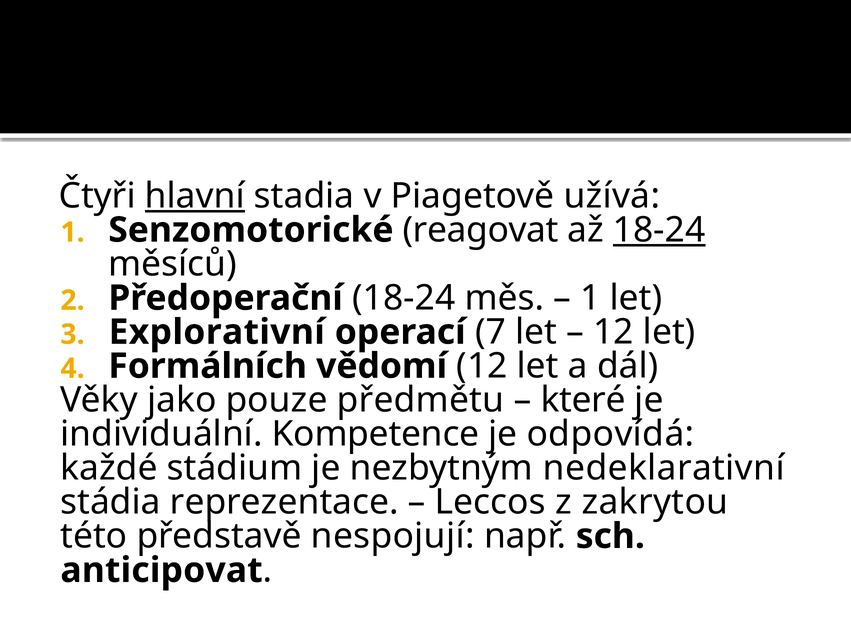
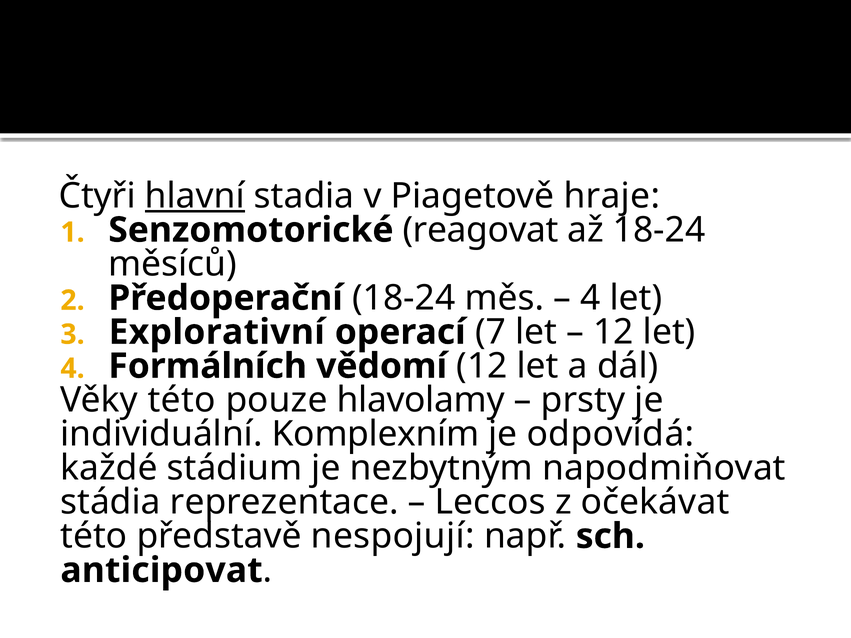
užívá: užívá -> hraje
18-24 at (659, 230) underline: present -> none
1 at (590, 298): 1 -> 4
Věky jako: jako -> této
předmětu: předmětu -> hlavolamy
které: které -> prsty
Kompetence: Kompetence -> Komplexním
nedeklarativní: nedeklarativní -> napodmiňovat
zakrytou: zakrytou -> očekávat
